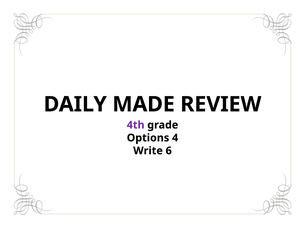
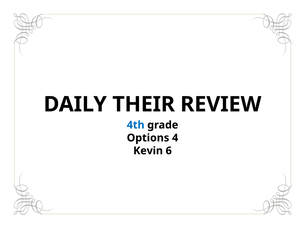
MADE: MADE -> THEIR
4th colour: purple -> blue
Write: Write -> Kevin
